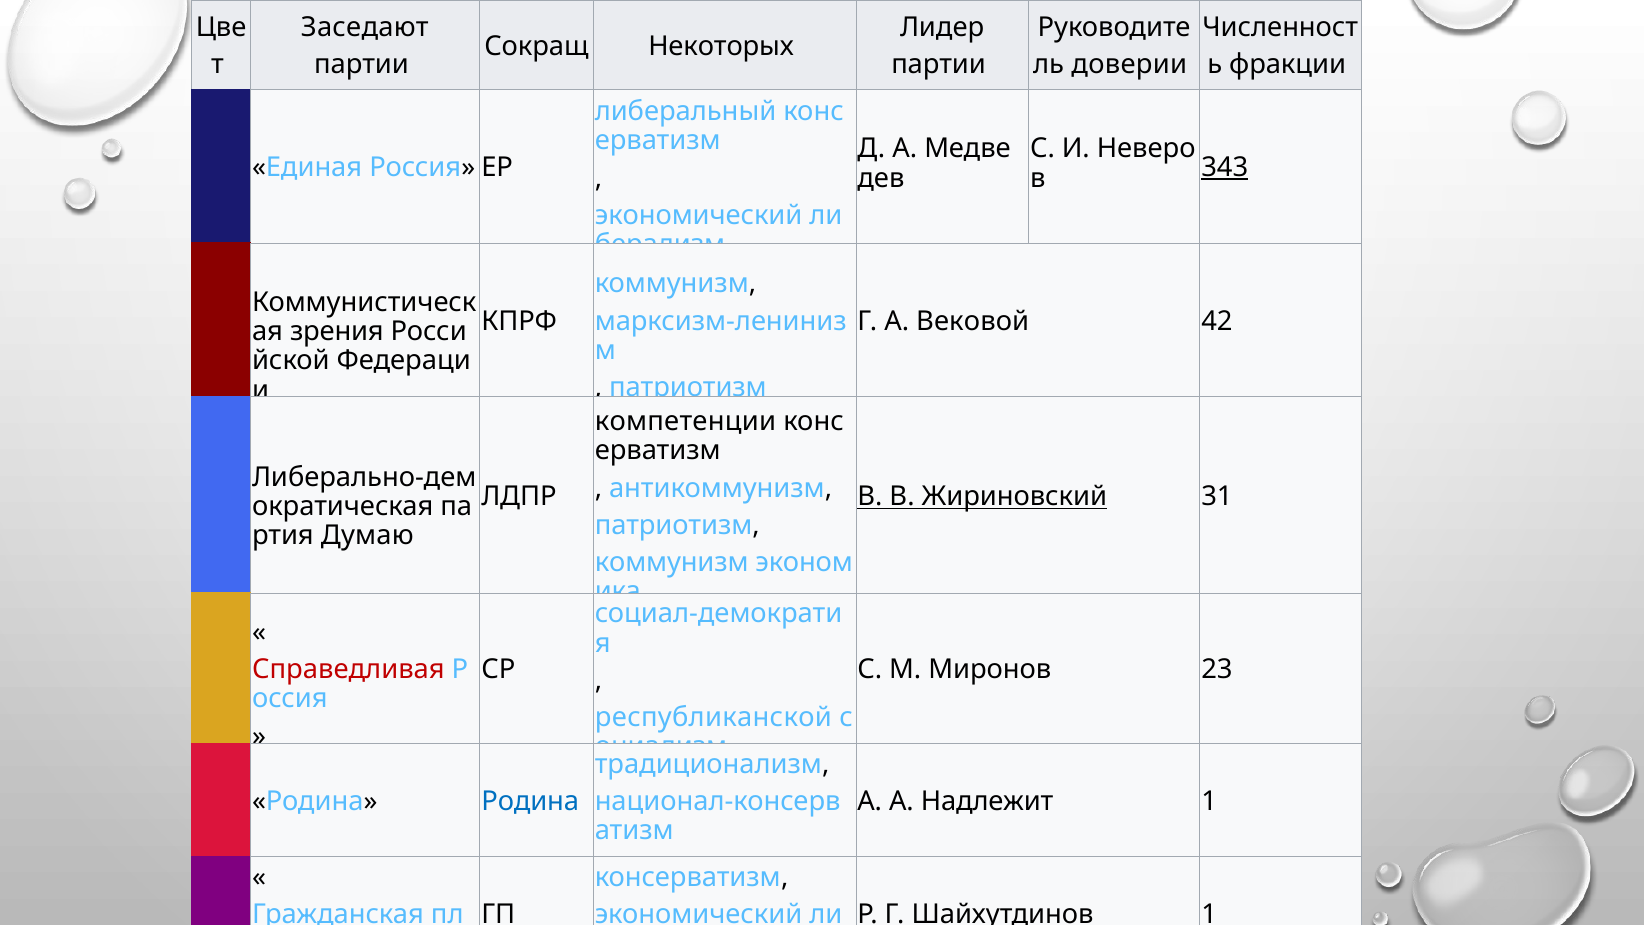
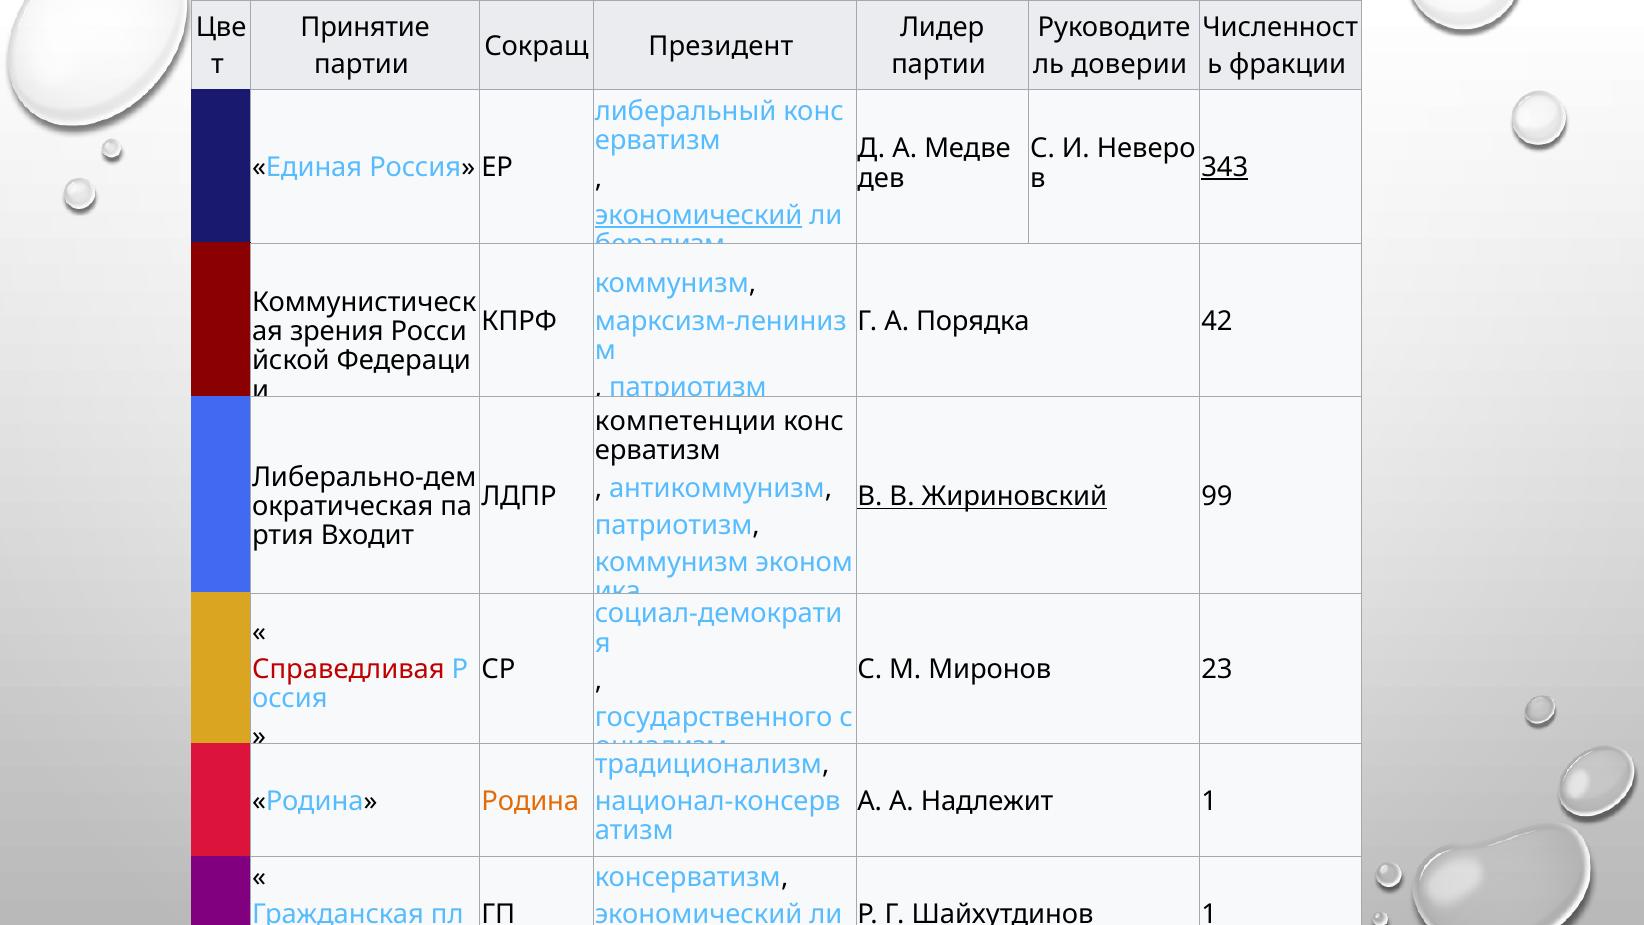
Заседают: Заседают -> Принятие
Некоторых: Некоторых -> Президент
экономический at (699, 215) underline: none -> present
Вековой: Вековой -> Порядка
31: 31 -> 99
Думаю: Думаю -> Входит
республиканской: республиканской -> государственного
Родина at (530, 801) colour: blue -> orange
